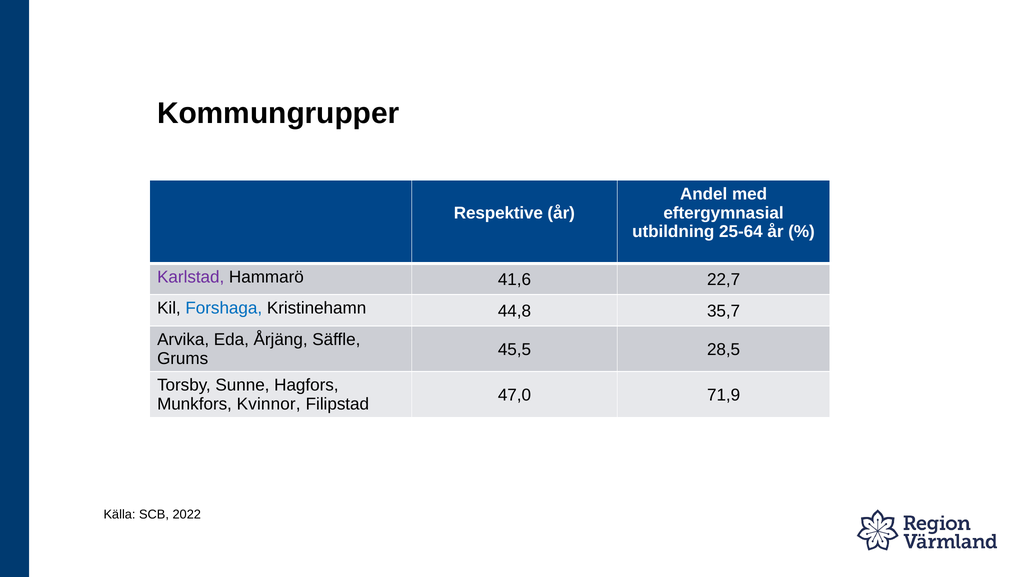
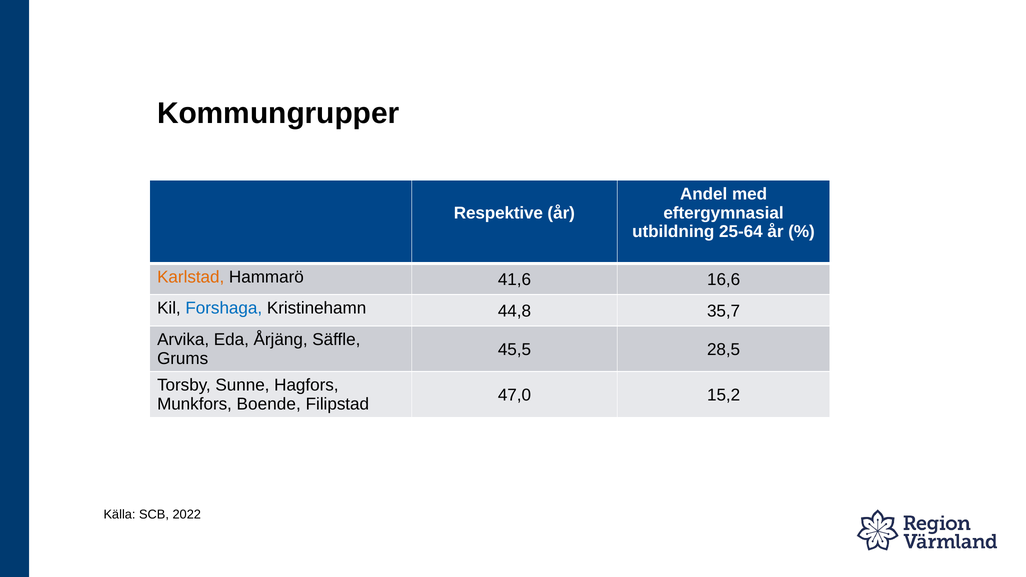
Karlstad colour: purple -> orange
22,7: 22,7 -> 16,6
71,9: 71,9 -> 15,2
Kvinnor: Kvinnor -> Boende
